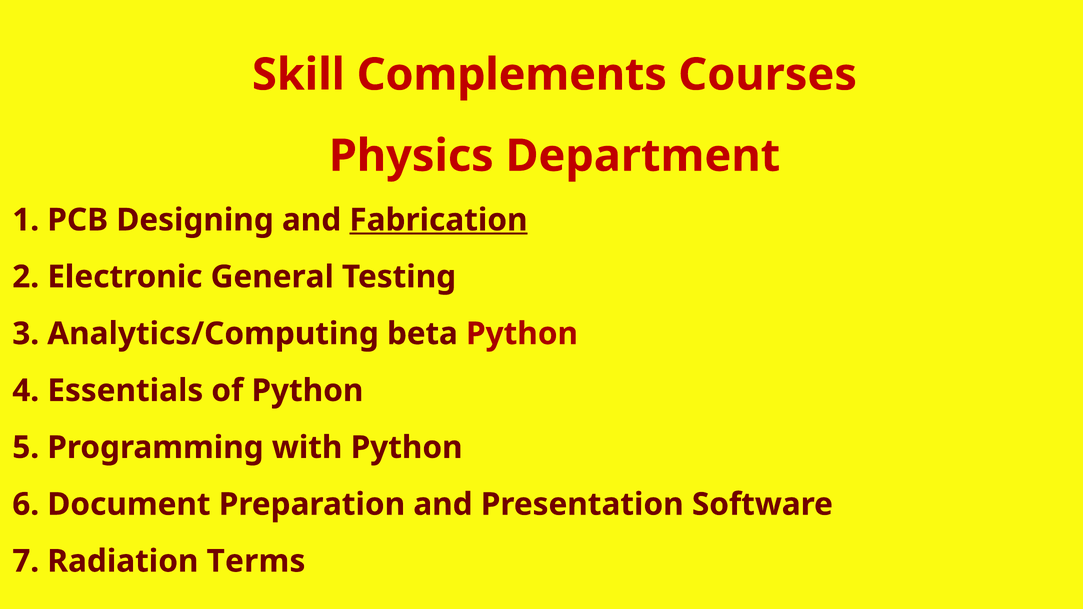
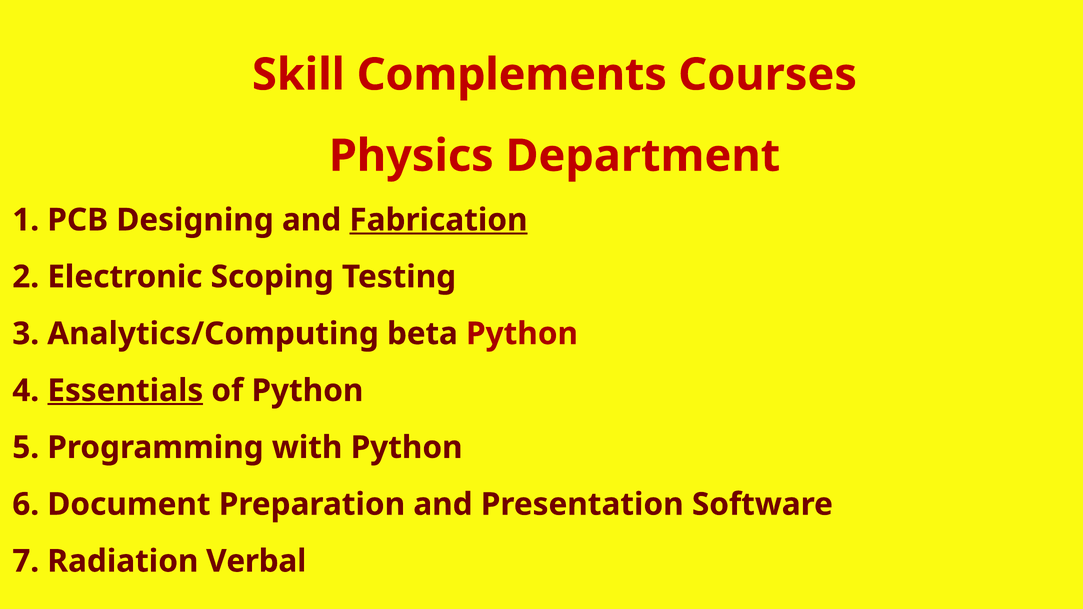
General: General -> Scoping
Essentials underline: none -> present
Terms: Terms -> Verbal
